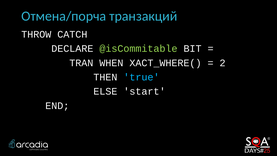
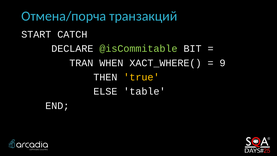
THROW: THROW -> START
2: 2 -> 9
true colour: light blue -> yellow
start: start -> table
